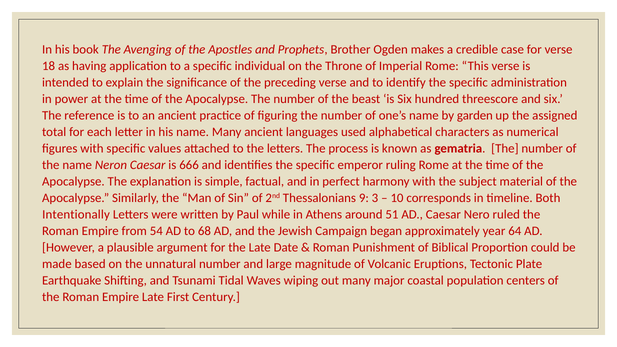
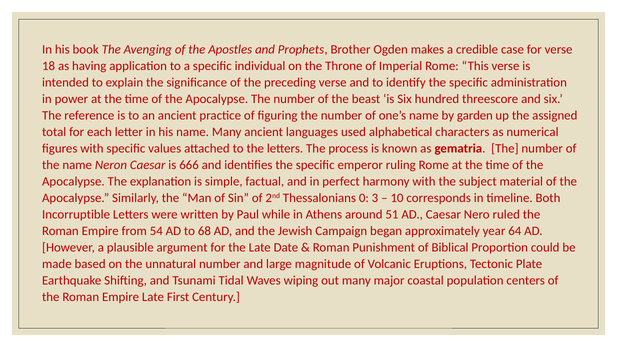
9: 9 -> 0
Intentionally: Intentionally -> Incorruptible
